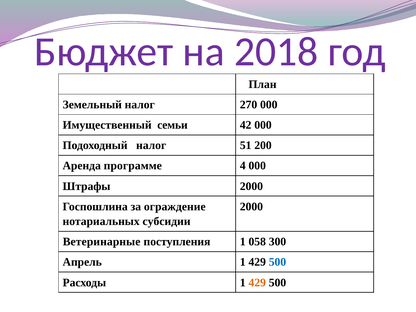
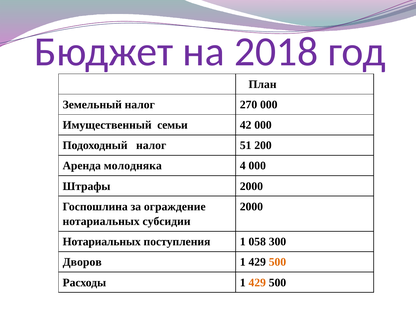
программе: программе -> молодняка
Ветеринарные at (102, 242): Ветеринарные -> Нотариальных
Апрель: Апрель -> Дворов
500 at (277, 262) colour: blue -> orange
